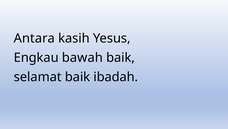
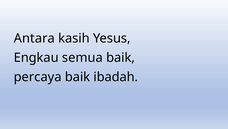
bawah: bawah -> semua
selamat: selamat -> percaya
